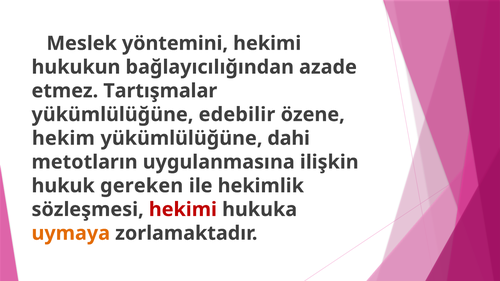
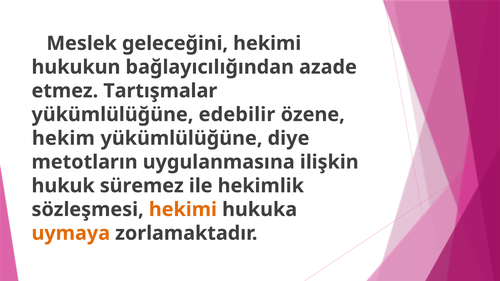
yöntemini: yöntemini -> geleceğini
dahi: dahi -> diye
gereken: gereken -> süremez
hekimi at (183, 210) colour: red -> orange
